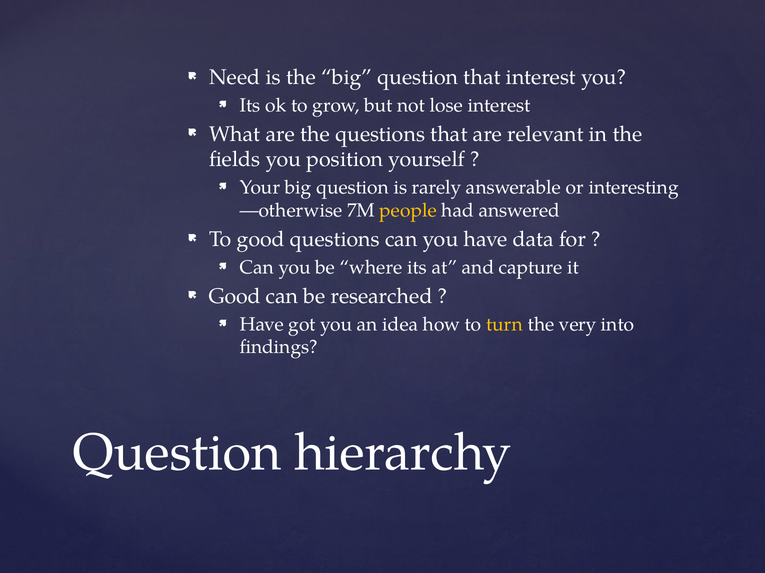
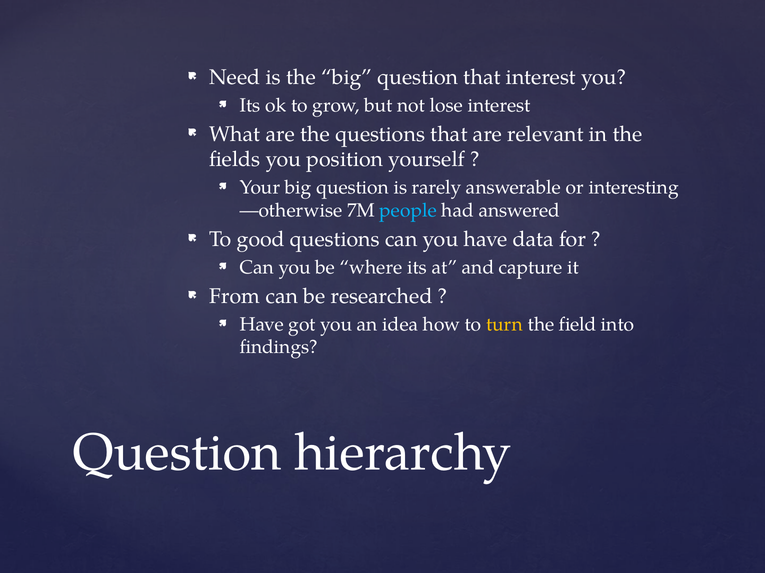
people colour: yellow -> light blue
Good at (235, 297): Good -> From
very: very -> field
